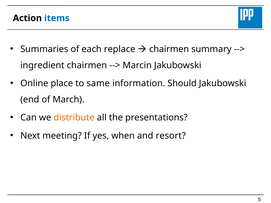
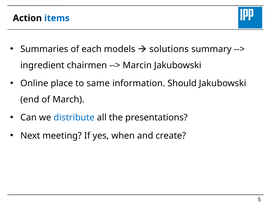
replace: replace -> models
chairmen at (169, 49): chairmen -> solutions
distribute colour: orange -> blue
resort: resort -> create
